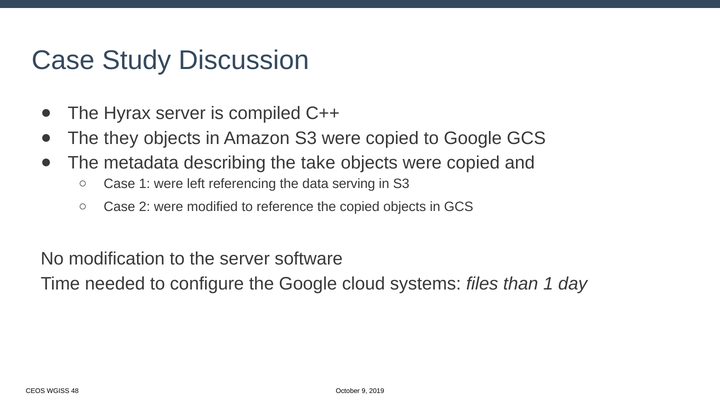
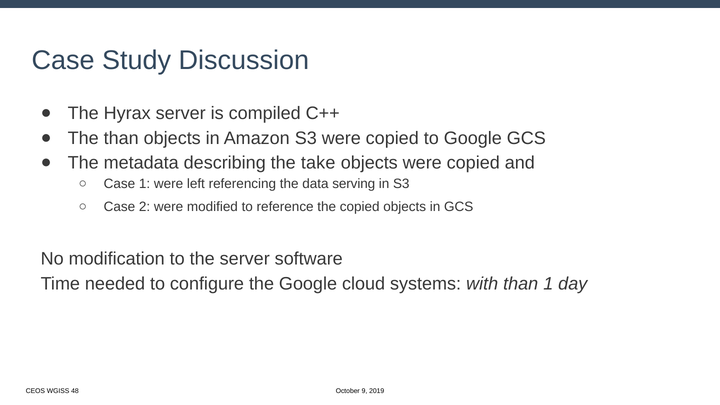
The they: they -> than
files: files -> with
